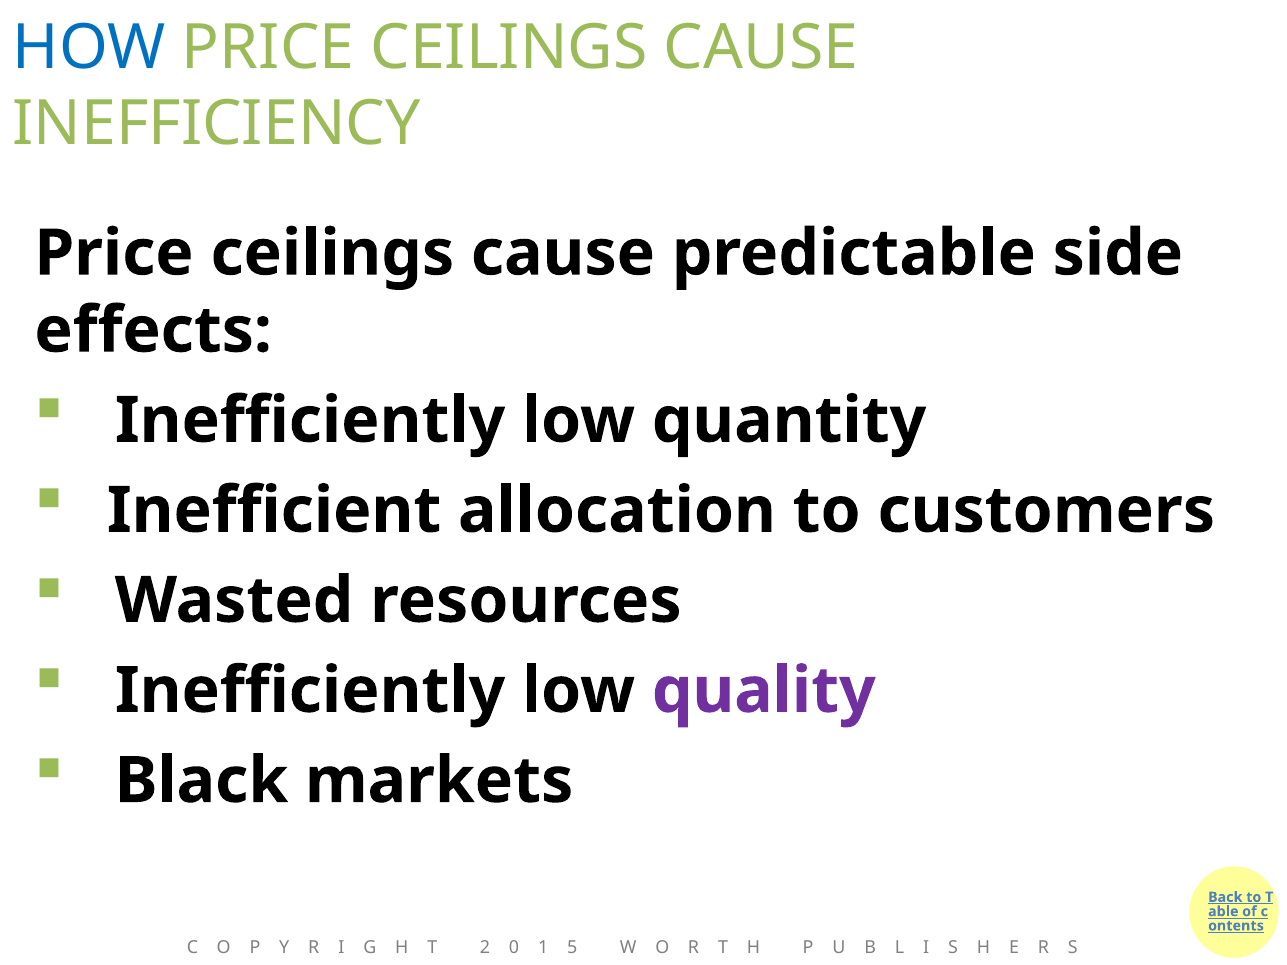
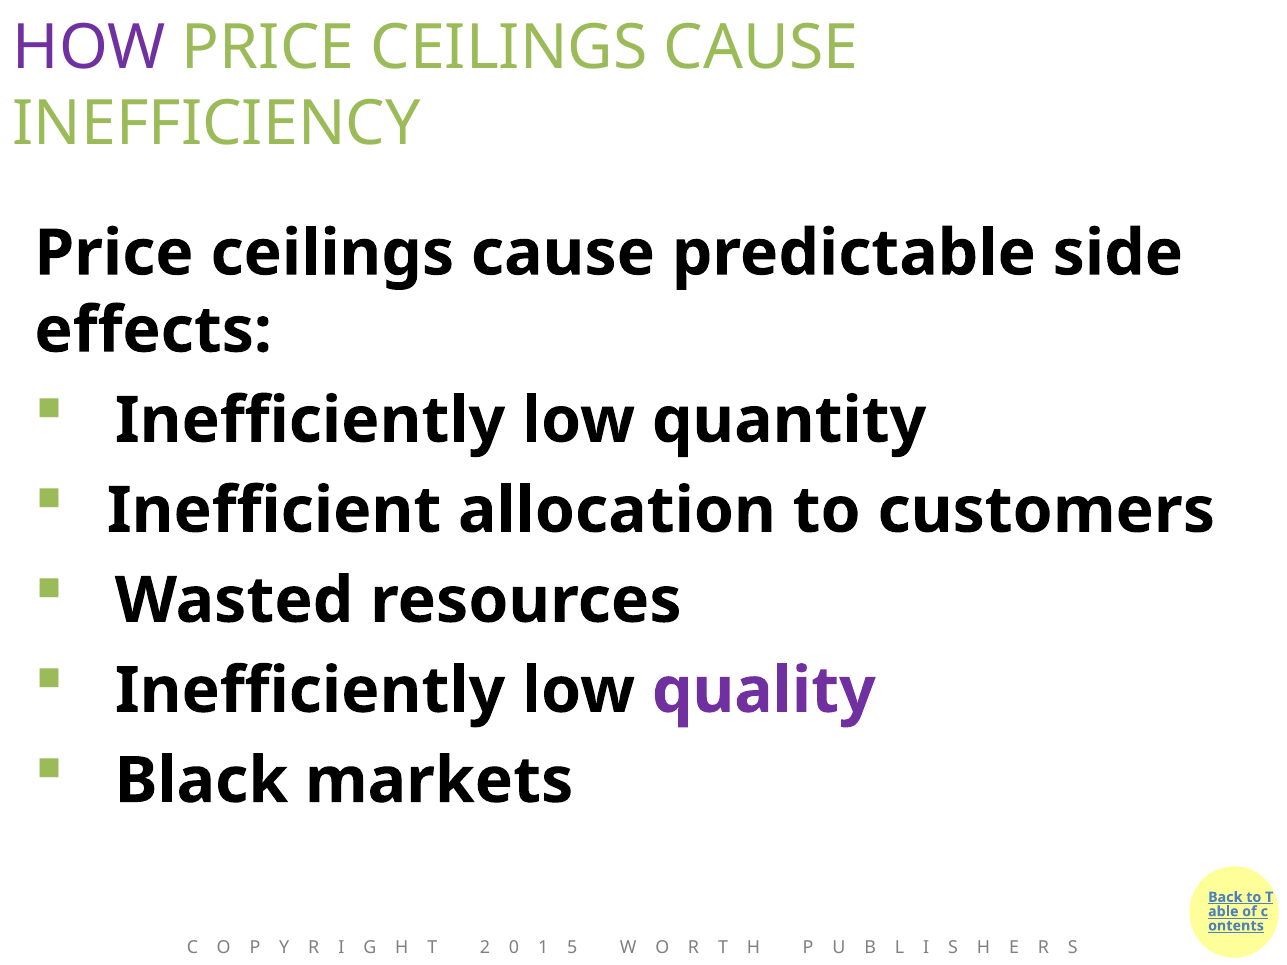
HOW colour: blue -> purple
